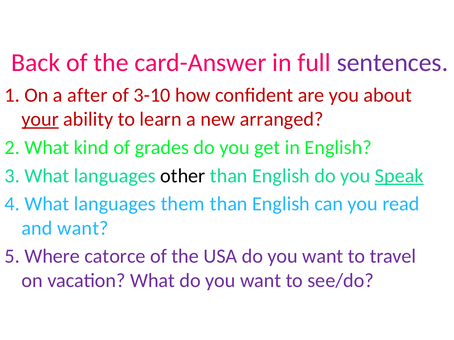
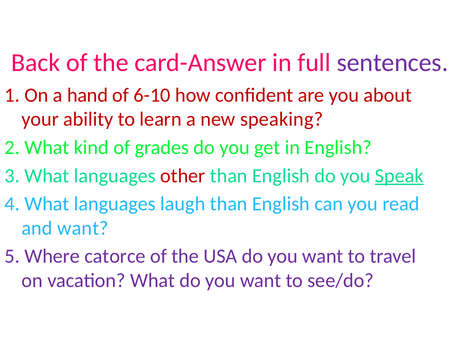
after: after -> hand
3-10: 3-10 -> 6-10
your underline: present -> none
arranged: arranged -> speaking
other colour: black -> red
them: them -> laugh
